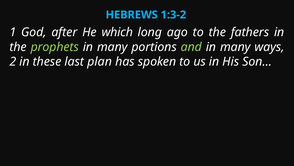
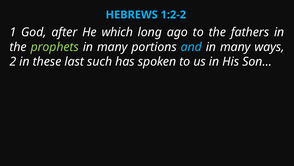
1:3-2: 1:3-2 -> 1:2-2
and colour: light green -> light blue
plan: plan -> such
